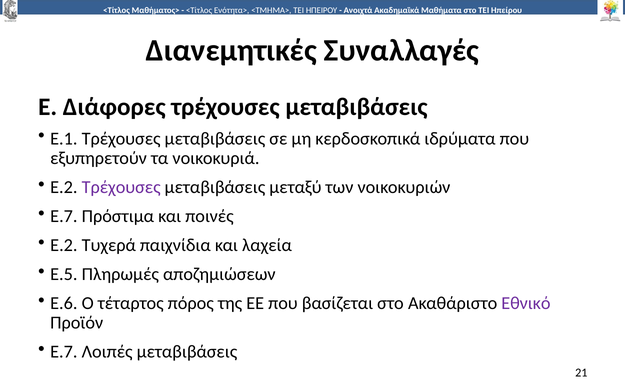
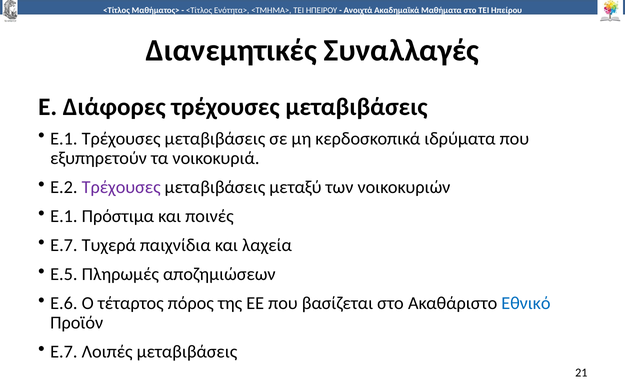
Ε.7 at (64, 217): Ε.7 -> Ε.1
Ε.2 at (64, 246): Ε.2 -> Ε.7
Εθνικό colour: purple -> blue
